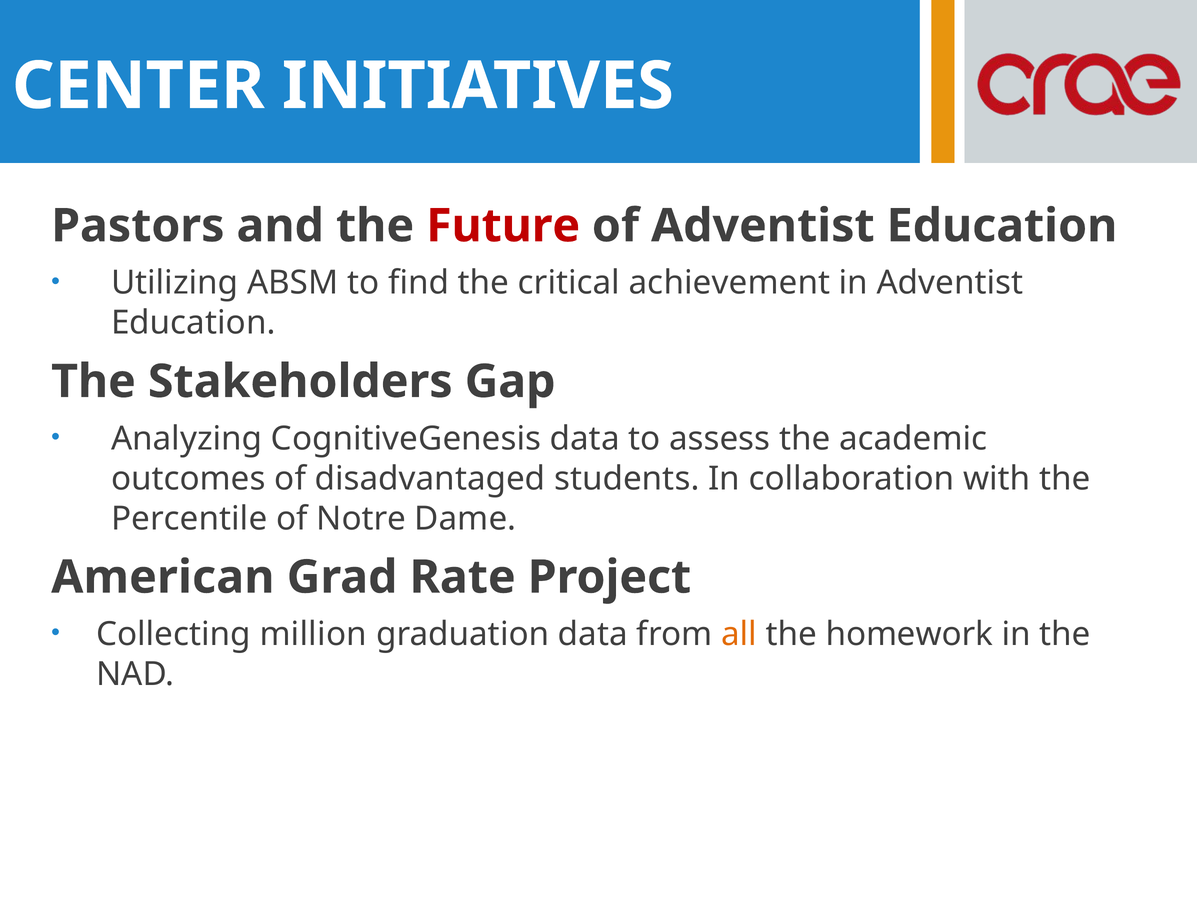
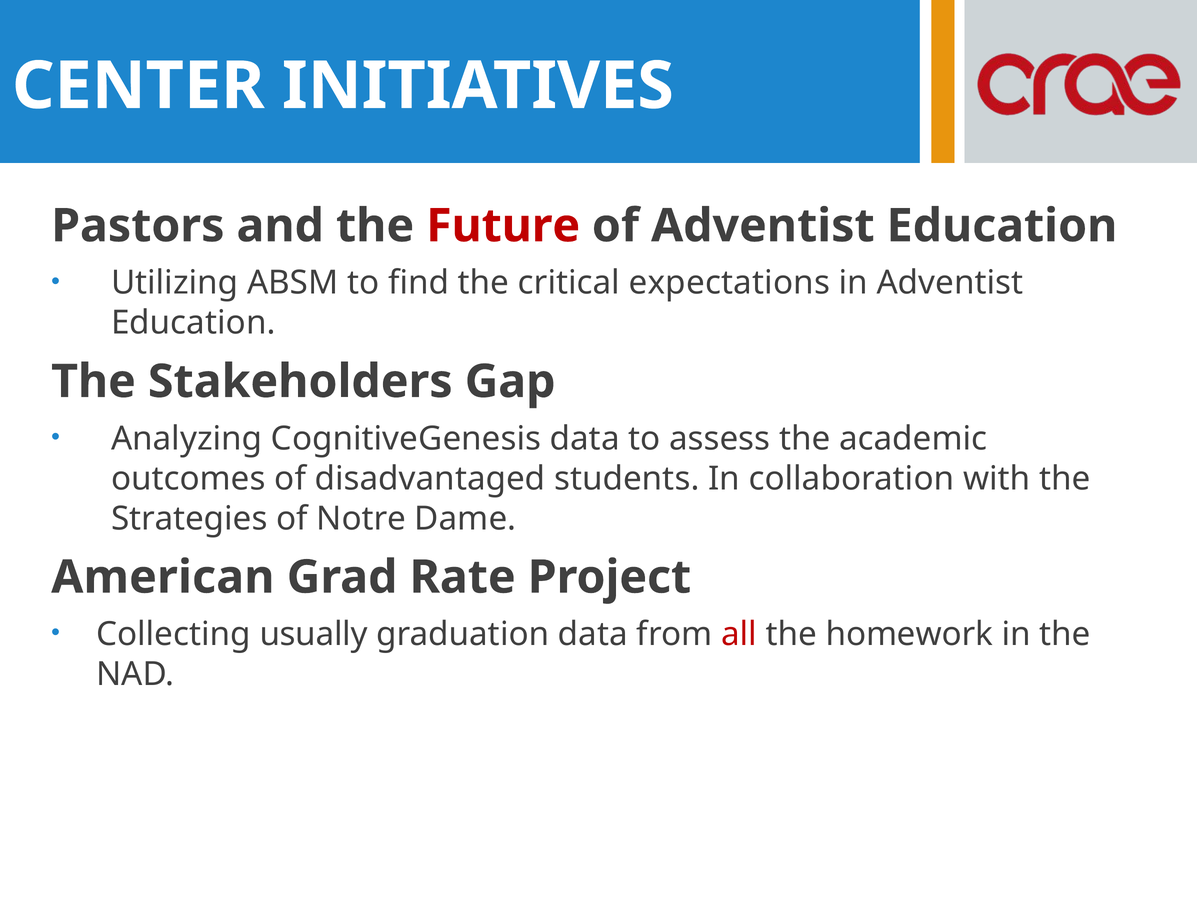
achievement: achievement -> expectations
Percentile: Percentile -> Strategies
million: million -> usually
all colour: orange -> red
